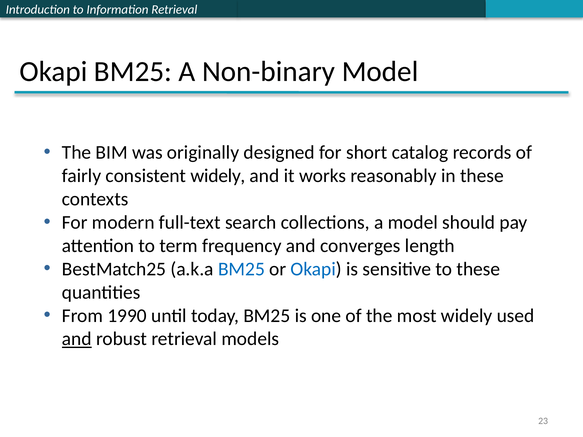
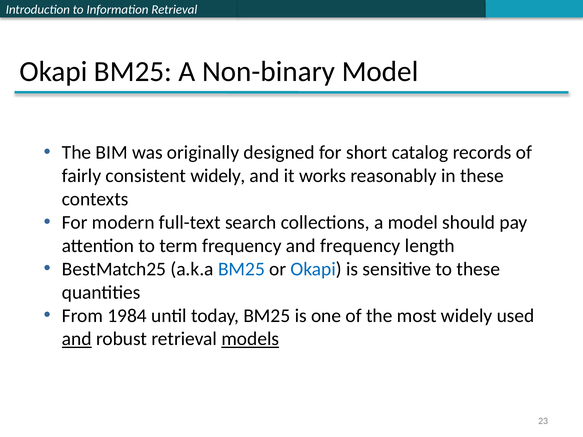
and converges: converges -> frequency
1990: 1990 -> 1984
models underline: none -> present
